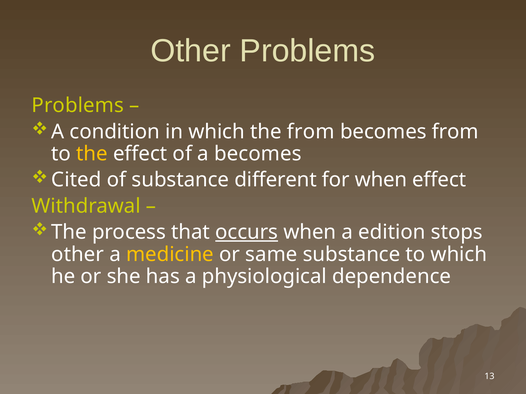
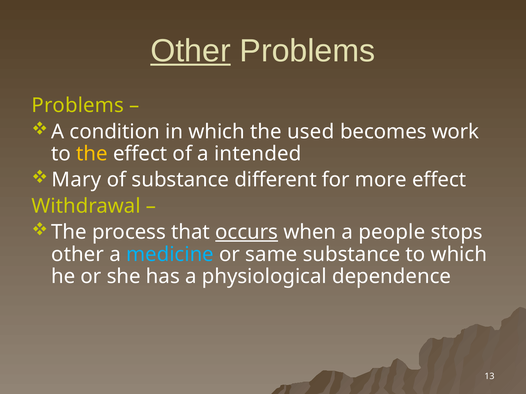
Other at (191, 51) underline: none -> present
the from: from -> used
becomes from: from -> work
a becomes: becomes -> intended
Cited: Cited -> Mary
for when: when -> more
edition: edition -> people
medicine colour: yellow -> light blue
